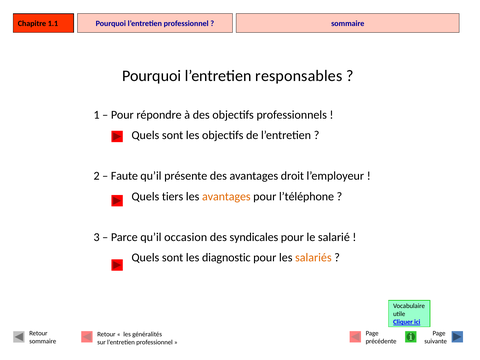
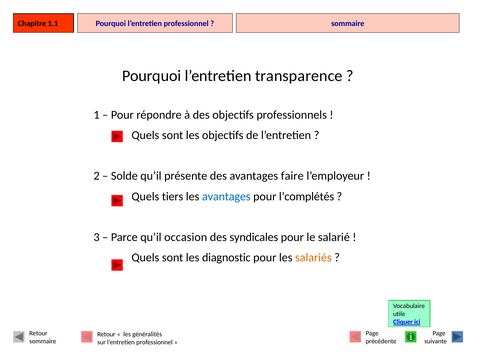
responsables: responsables -> transparence
Faute: Faute -> Solde
droit: droit -> faire
avantages at (226, 196) colour: orange -> blue
l’téléphone: l’téléphone -> l’complétés
